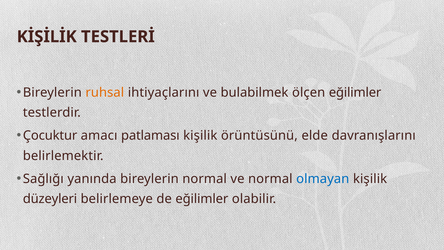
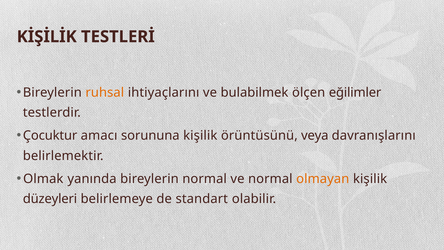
patlaması: patlaması -> sorununa
elde: elde -> veya
Sağlığı: Sağlığı -> Olmak
olmayan colour: blue -> orange
de eğilimler: eğilimler -> standart
